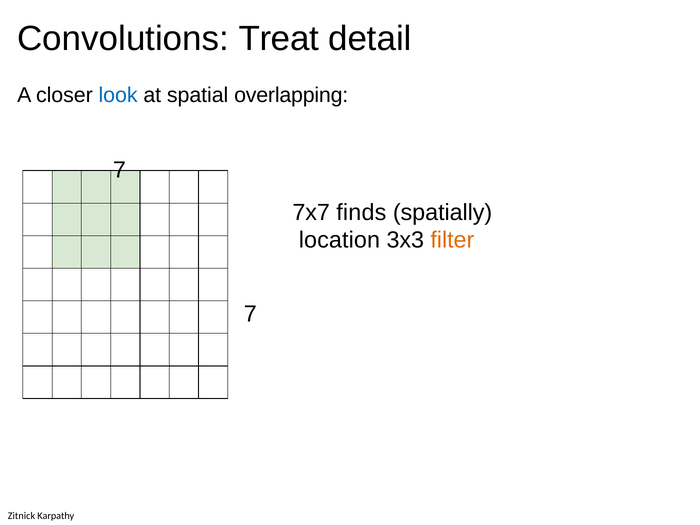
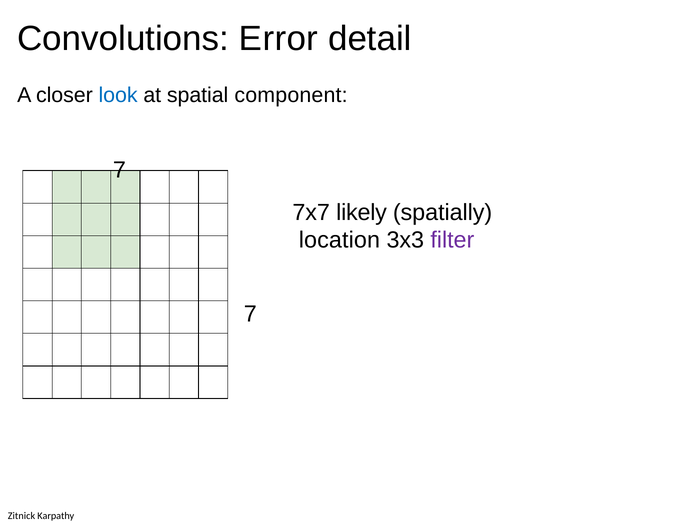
Treat: Treat -> Error
overlapping: overlapping -> component
finds: finds -> likely
filter colour: orange -> purple
